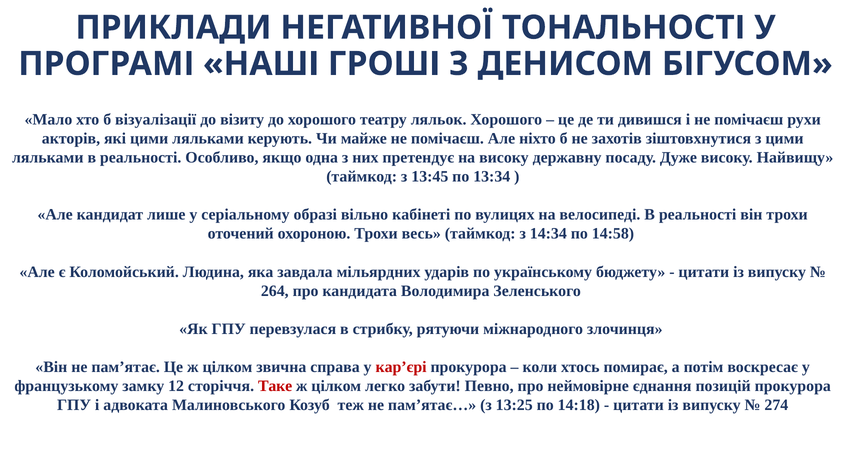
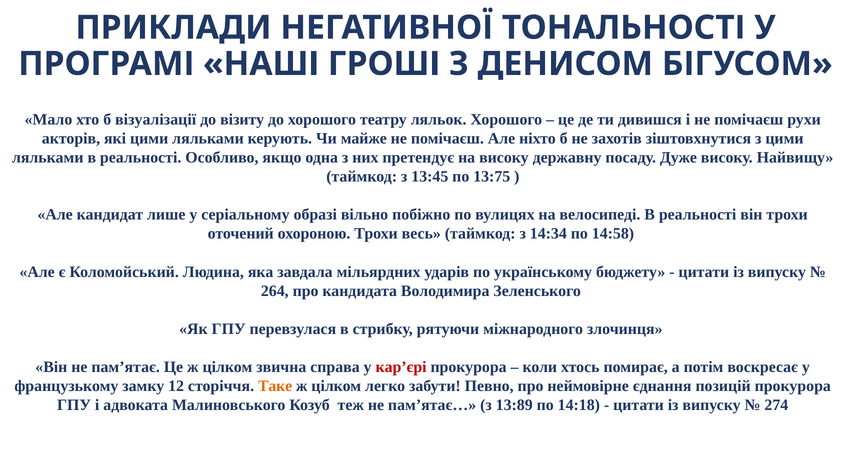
13:34: 13:34 -> 13:75
кабінеті: кабінеті -> побіжно
Таке colour: red -> orange
13:25: 13:25 -> 13:89
